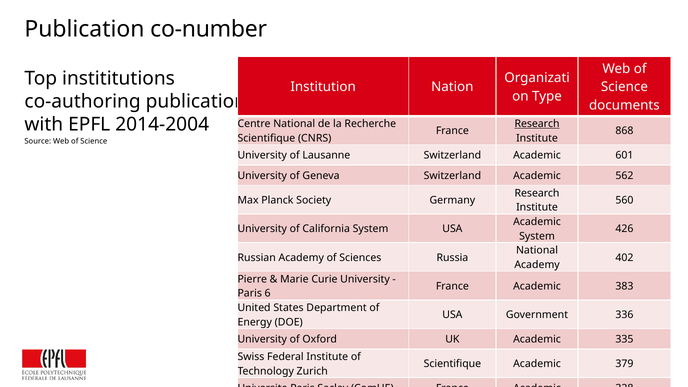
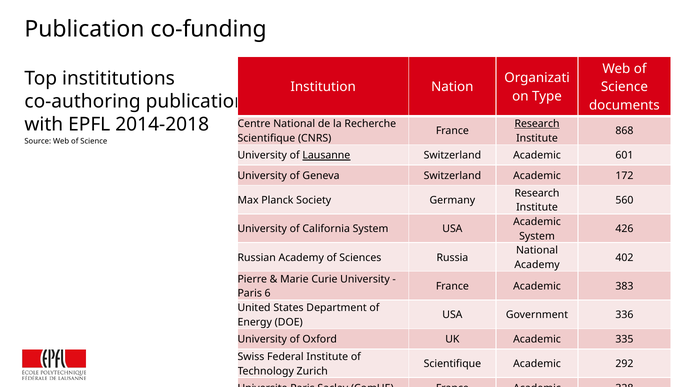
co-number: co-number -> co-funding
2014-2004: 2014-2004 -> 2014-2018
Lausanne underline: none -> present
562: 562 -> 172
379: 379 -> 292
